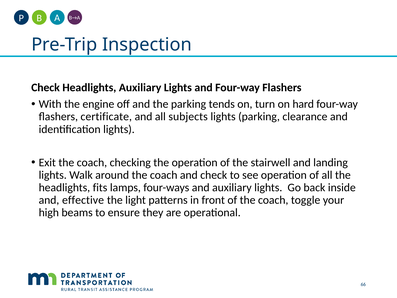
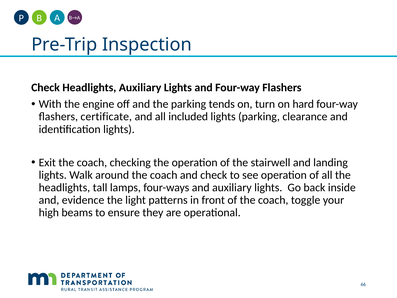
subjects: subjects -> included
fits: fits -> tall
effective: effective -> evidence
